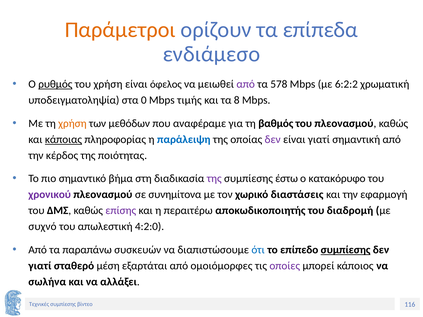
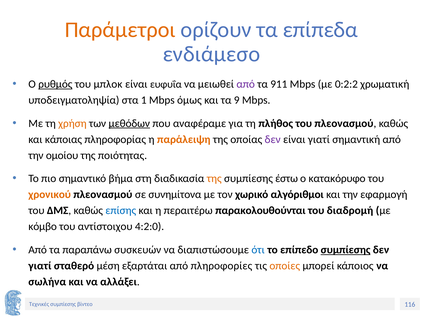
του χρήση: χρήση -> μπλοκ
όφελος: όφελος -> ευφυΐα
578: 578 -> 911
6:2:2: 6:2:2 -> 0:2:2
0: 0 -> 1
τιμής: τιμής -> όμως
8: 8 -> 9
μεθόδων underline: none -> present
βαθμός: βαθμός -> πλήθος
κάποιας underline: present -> none
παράλειψη colour: blue -> orange
κέρδος: κέρδος -> ομοίου
της at (214, 179) colour: purple -> orange
χρονικού colour: purple -> orange
διαστάσεις: διαστάσεις -> αλγόριθμοι
επίσης colour: purple -> blue
αποκωδικοποιητής: αποκωδικοποιητής -> παρακολουθούνται
συχνό: συχνό -> κόμβο
απωλεστική: απωλεστική -> αντίστοιχου
ομοιόμορφες: ομοιόμορφες -> πληροφορίες
οποίες colour: purple -> orange
